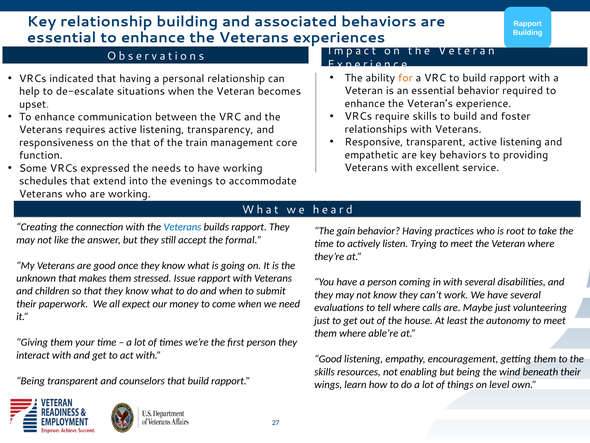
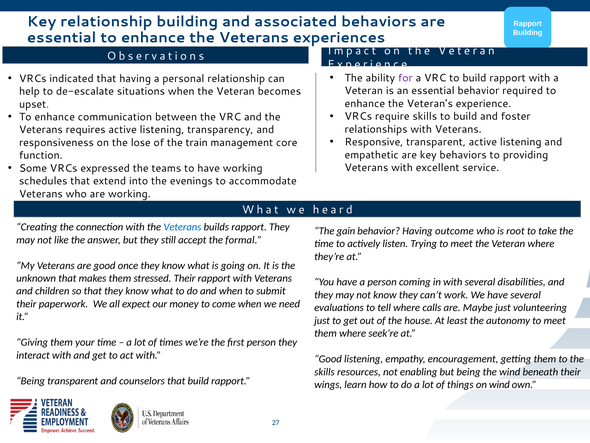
for colour: orange -> purple
the that: that -> lose
needs: needs -> teams
practices: practices -> outcome
stressed Issue: Issue -> Their
able’re: able’re -> seek’re
on level: level -> wind
